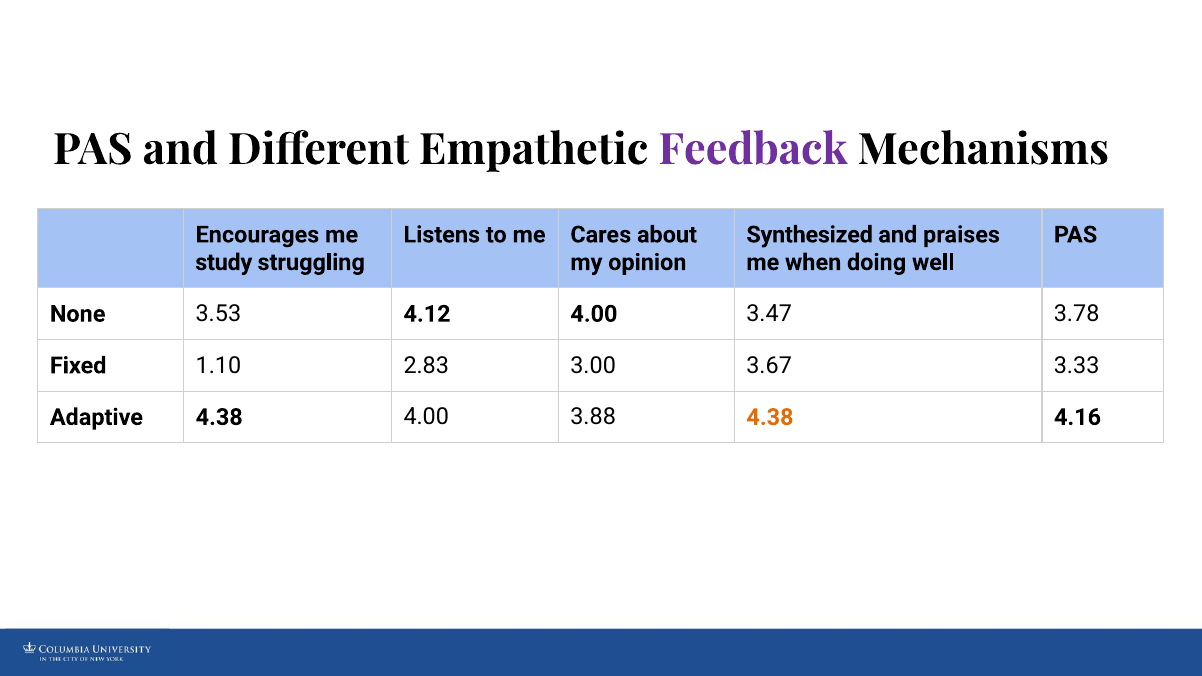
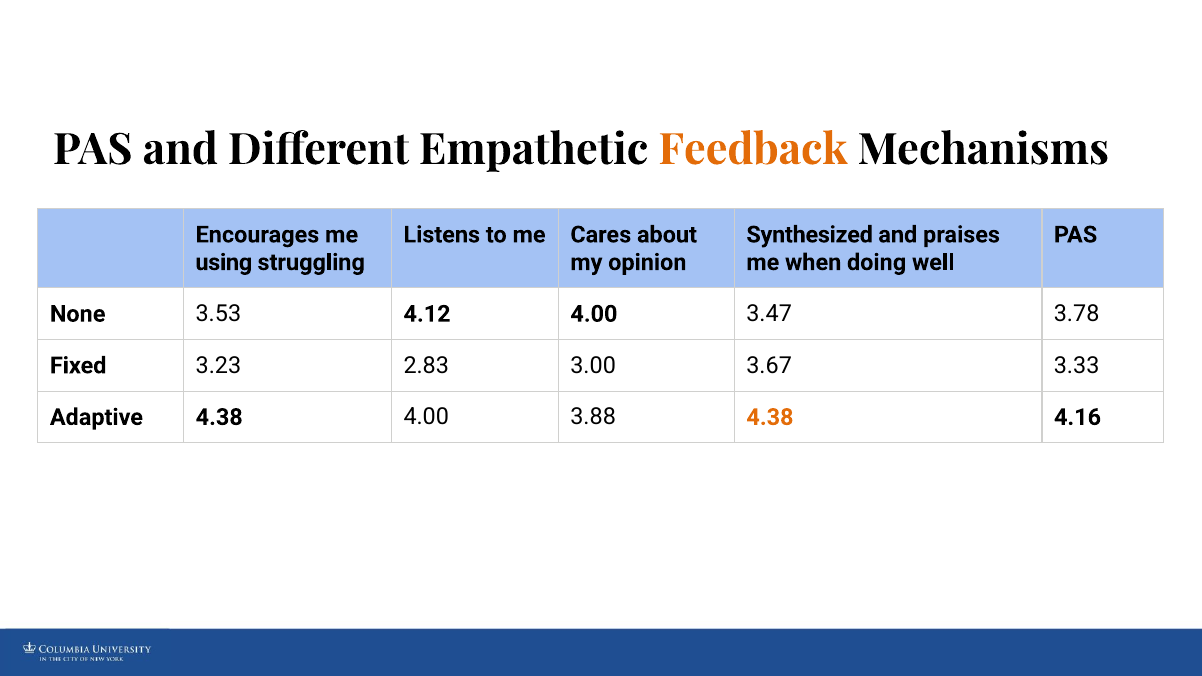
Feedback colour: purple -> orange
study: study -> using
1.10: 1.10 -> 3.23
